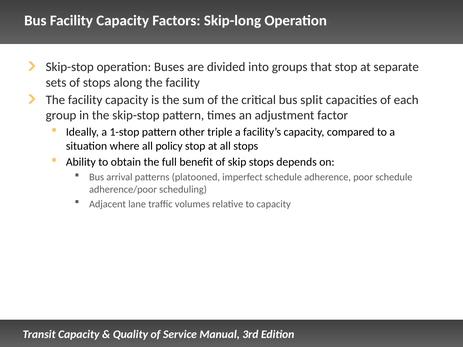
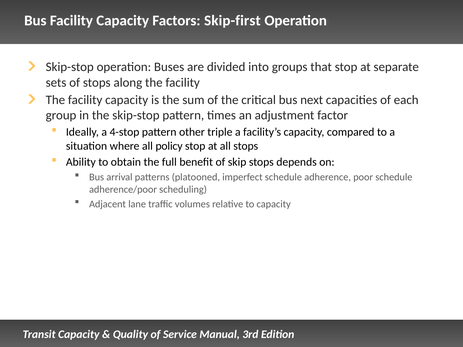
Skip-long: Skip-long -> Skip-first
split: split -> next
1-stop: 1-stop -> 4-stop
